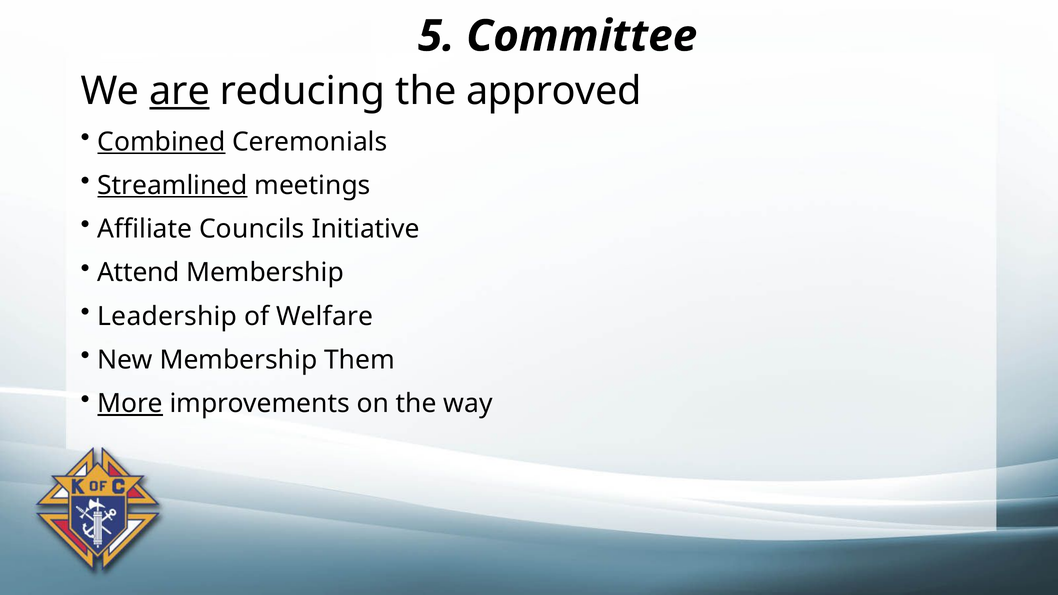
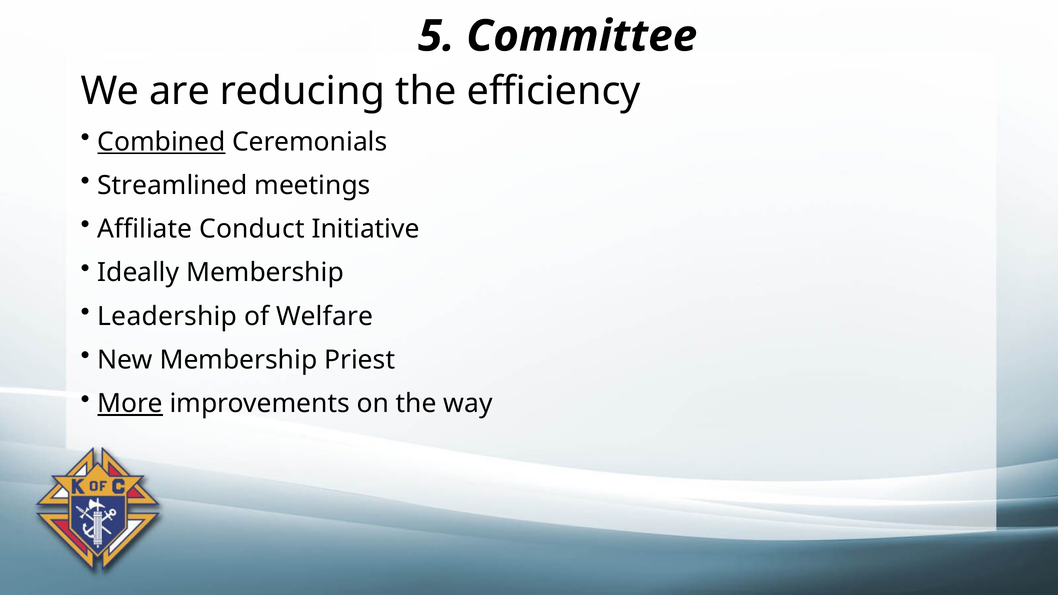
are underline: present -> none
approved: approved -> efficiency
Streamlined underline: present -> none
Councils: Councils -> Conduct
Attend: Attend -> Ideally
Them: Them -> Priest
